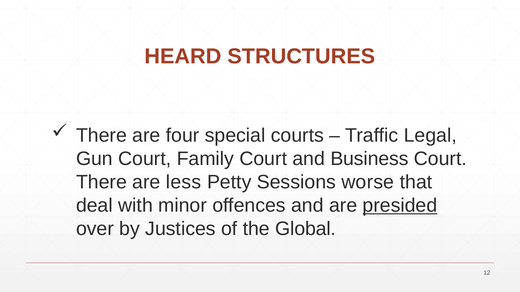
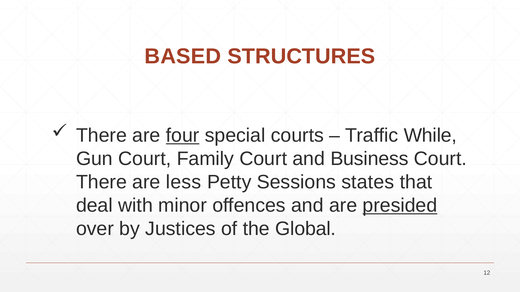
HEARD: HEARD -> BASED
four underline: none -> present
Legal: Legal -> While
worse: worse -> states
